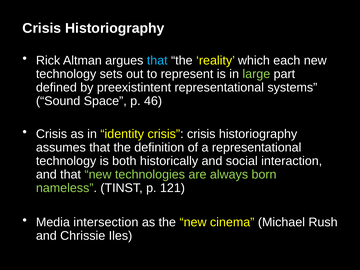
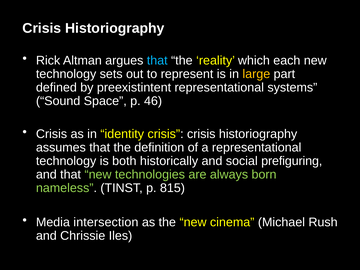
large colour: light green -> yellow
interaction: interaction -> prefiguring
121: 121 -> 815
